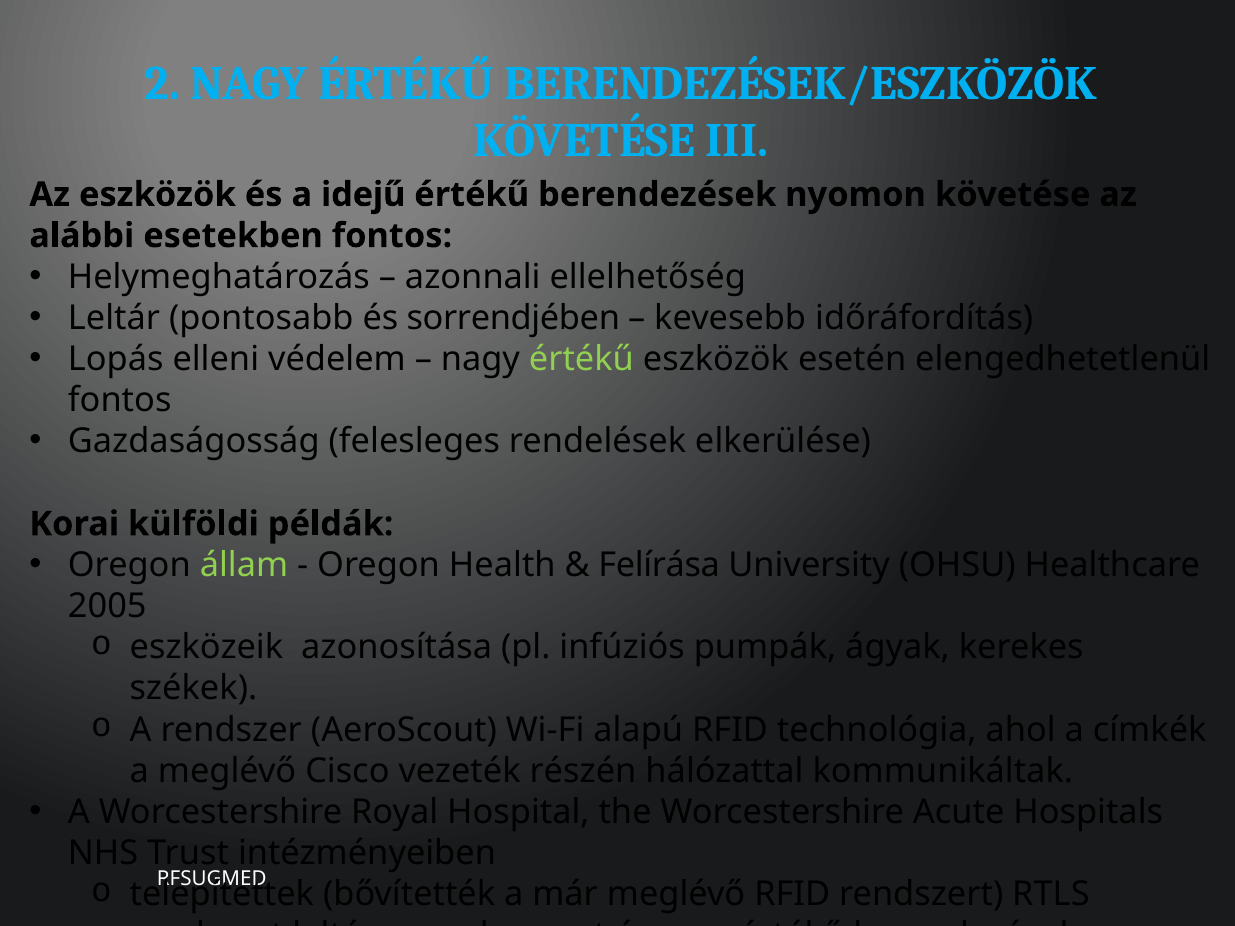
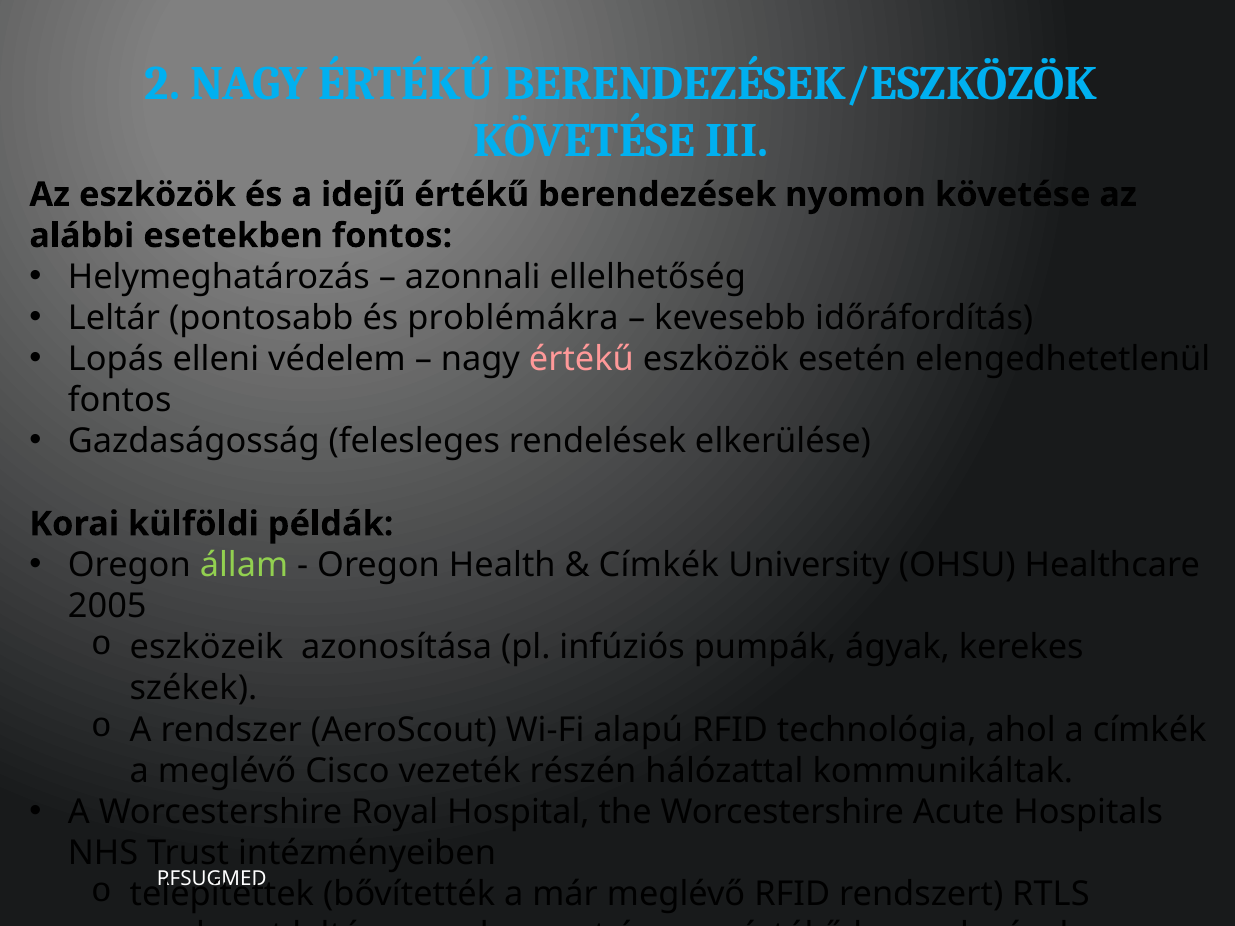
sorrendjében: sorrendjében -> problémákra
értékű at (581, 359) colour: light green -> pink
Felírása at (659, 565): Felírása -> Címkék
